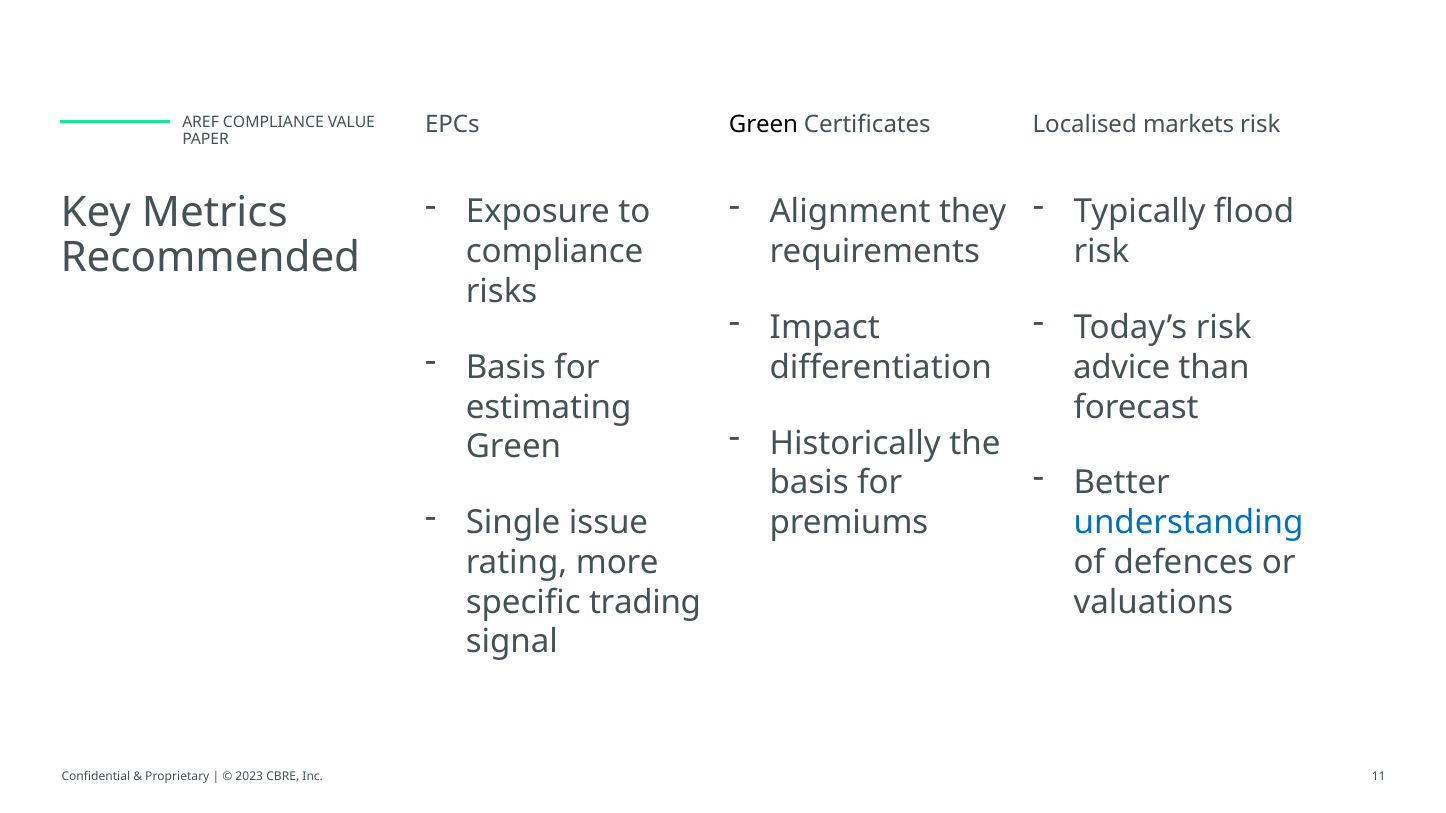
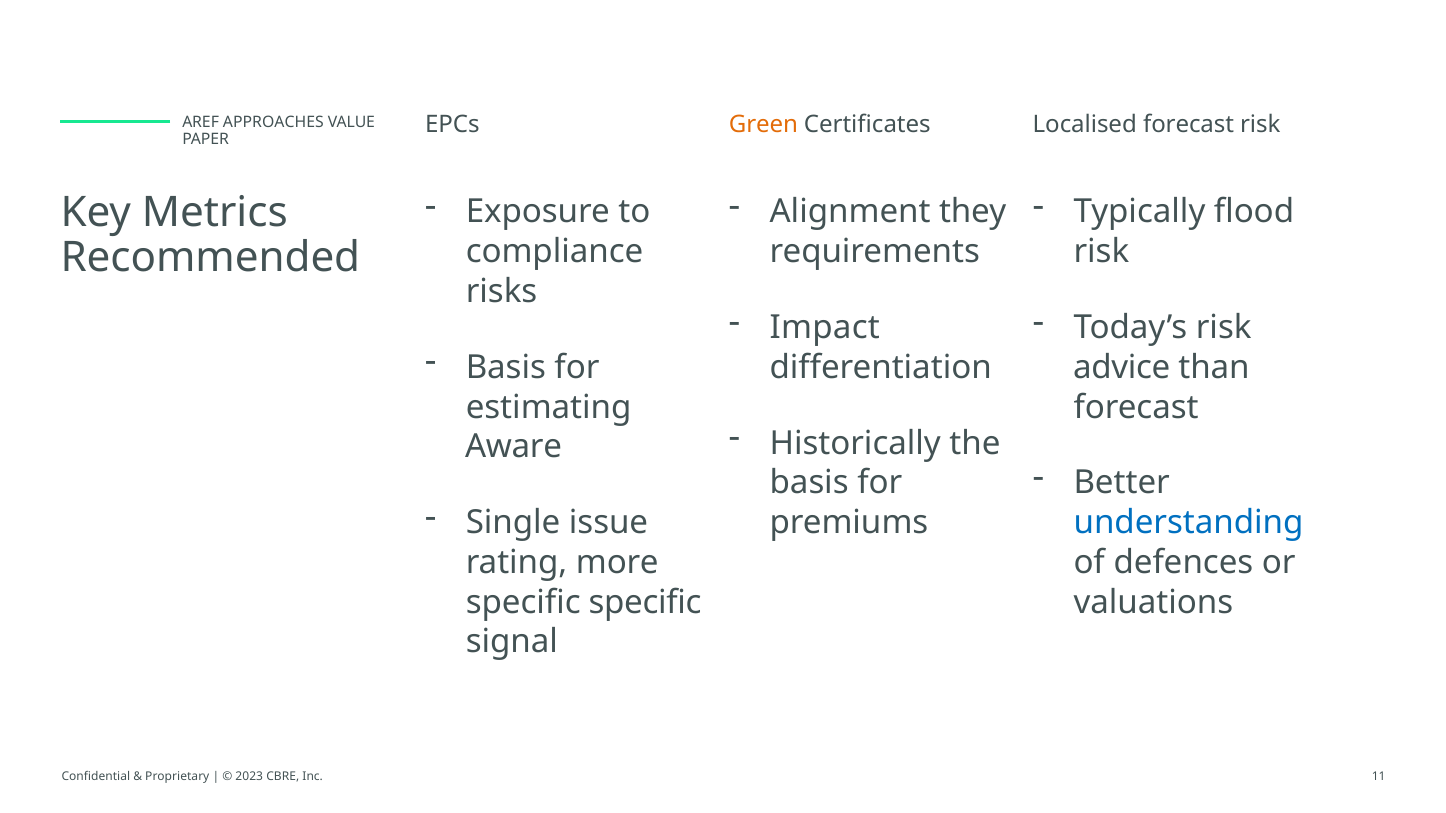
AREF COMPLIANCE: COMPLIANCE -> APPROACHES
Green at (763, 125) colour: black -> orange
Localised markets: markets -> forecast
Green at (513, 447): Green -> Aware
specific trading: trading -> specific
